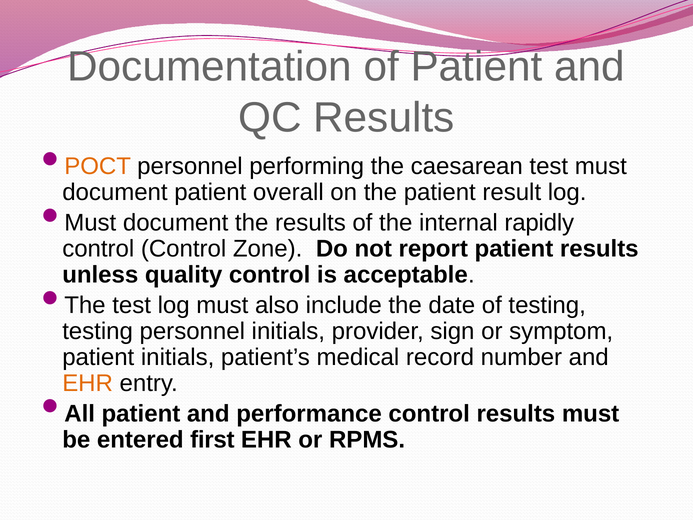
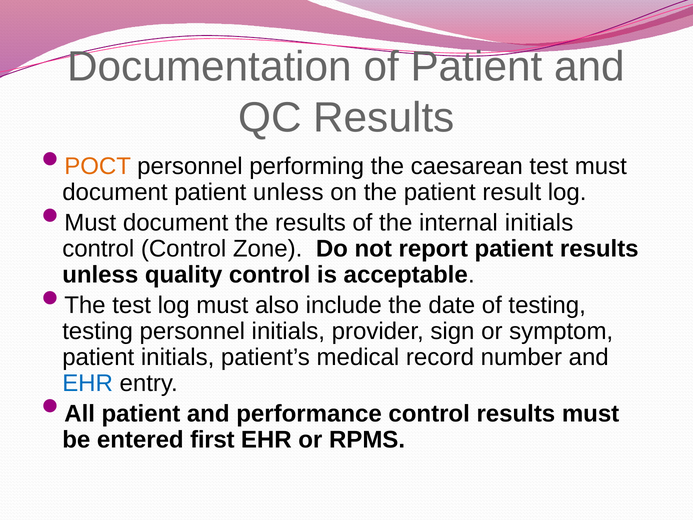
patient overall: overall -> unless
internal rapidly: rapidly -> initials
EHR at (88, 383) colour: orange -> blue
